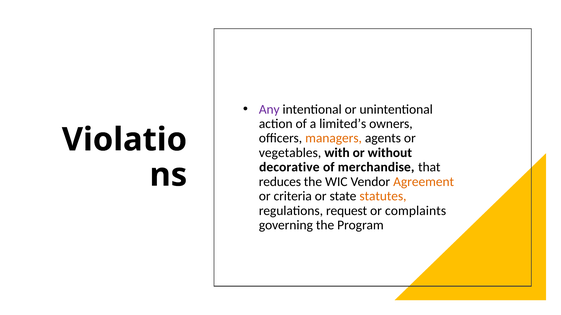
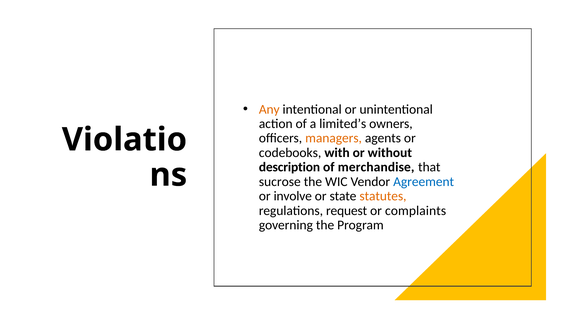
Any colour: purple -> orange
vegetables: vegetables -> codebooks
decorative: decorative -> description
reduces: reduces -> sucrose
Agreement colour: orange -> blue
criteria: criteria -> involve
